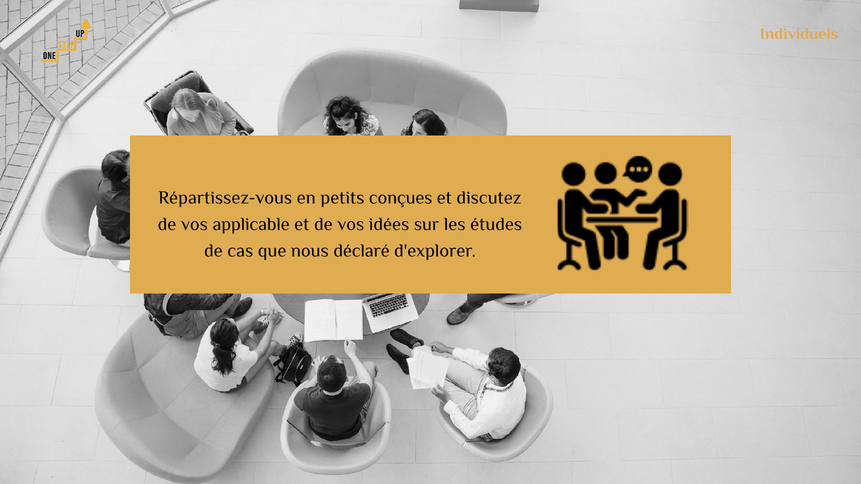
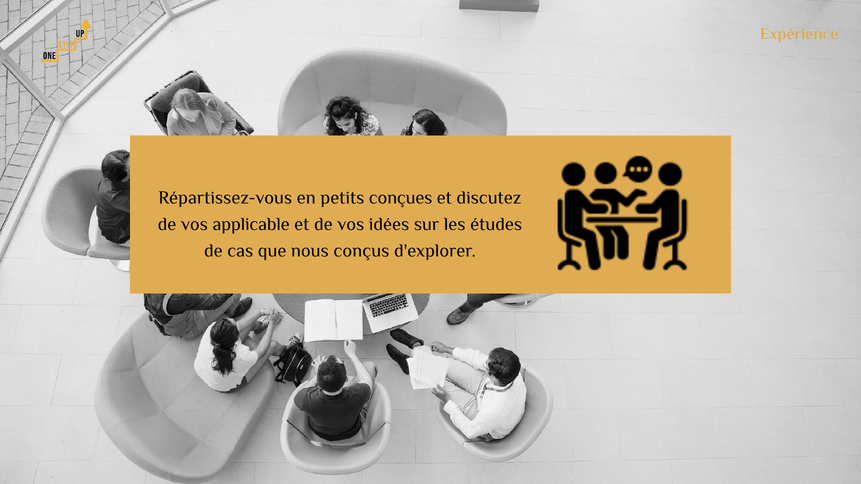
Individuels: Individuels -> Expérience
déclaré: déclaré -> conçus
